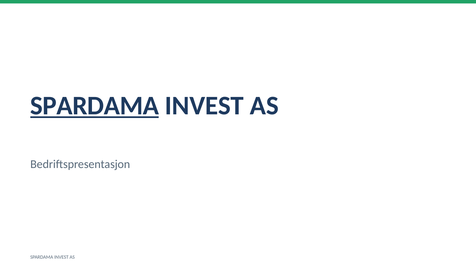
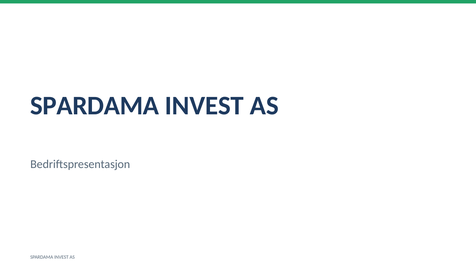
SPARDAMA at (95, 106) underline: present -> none
